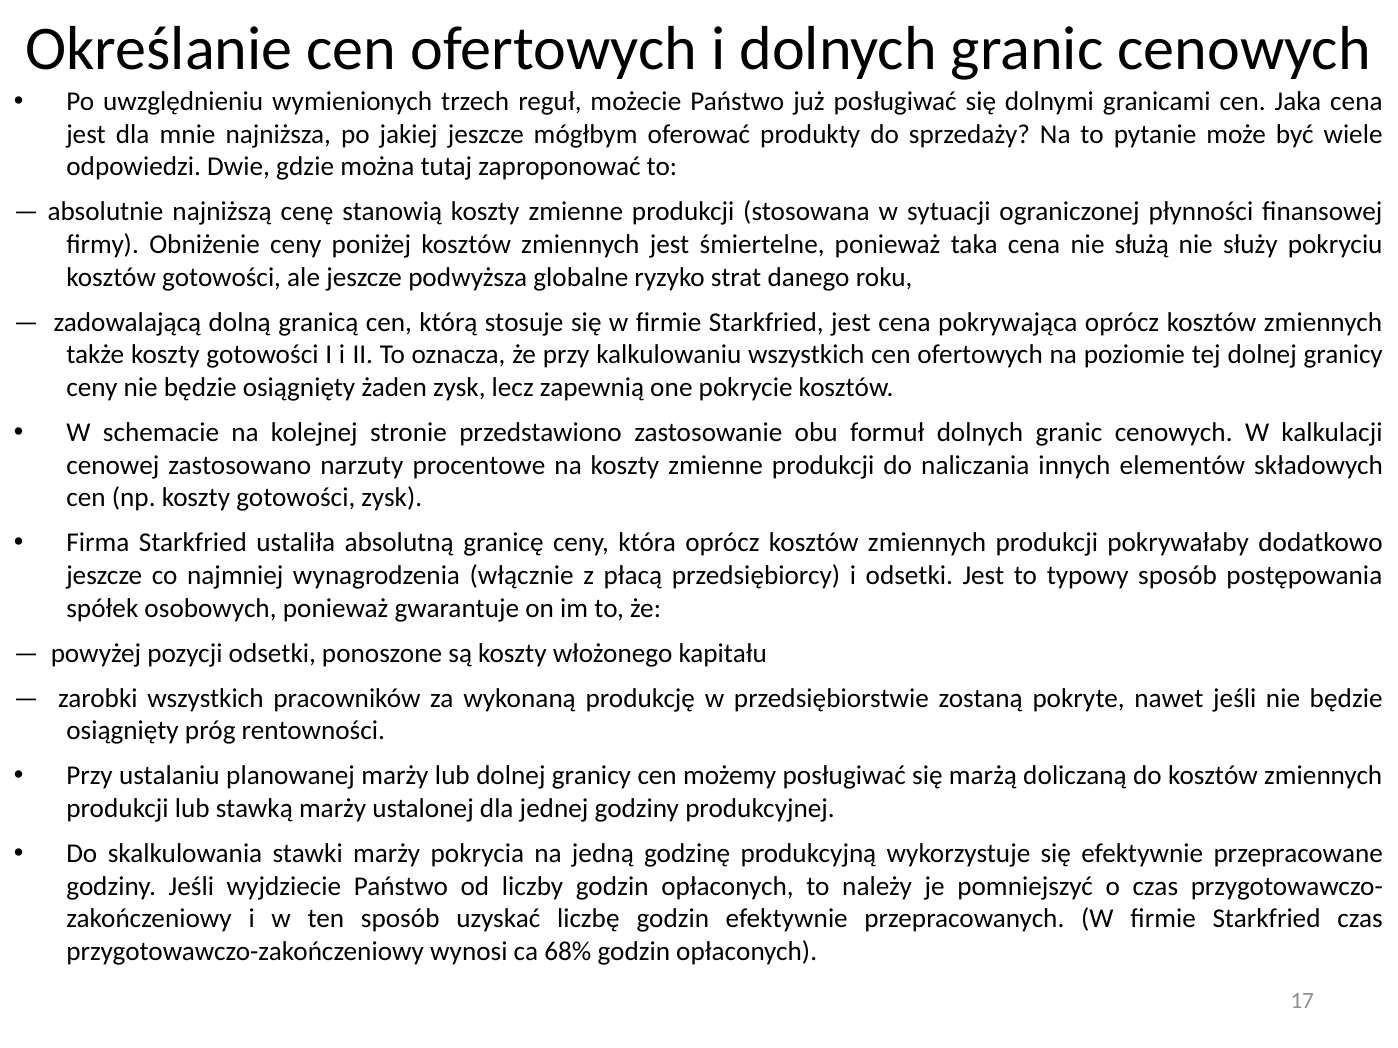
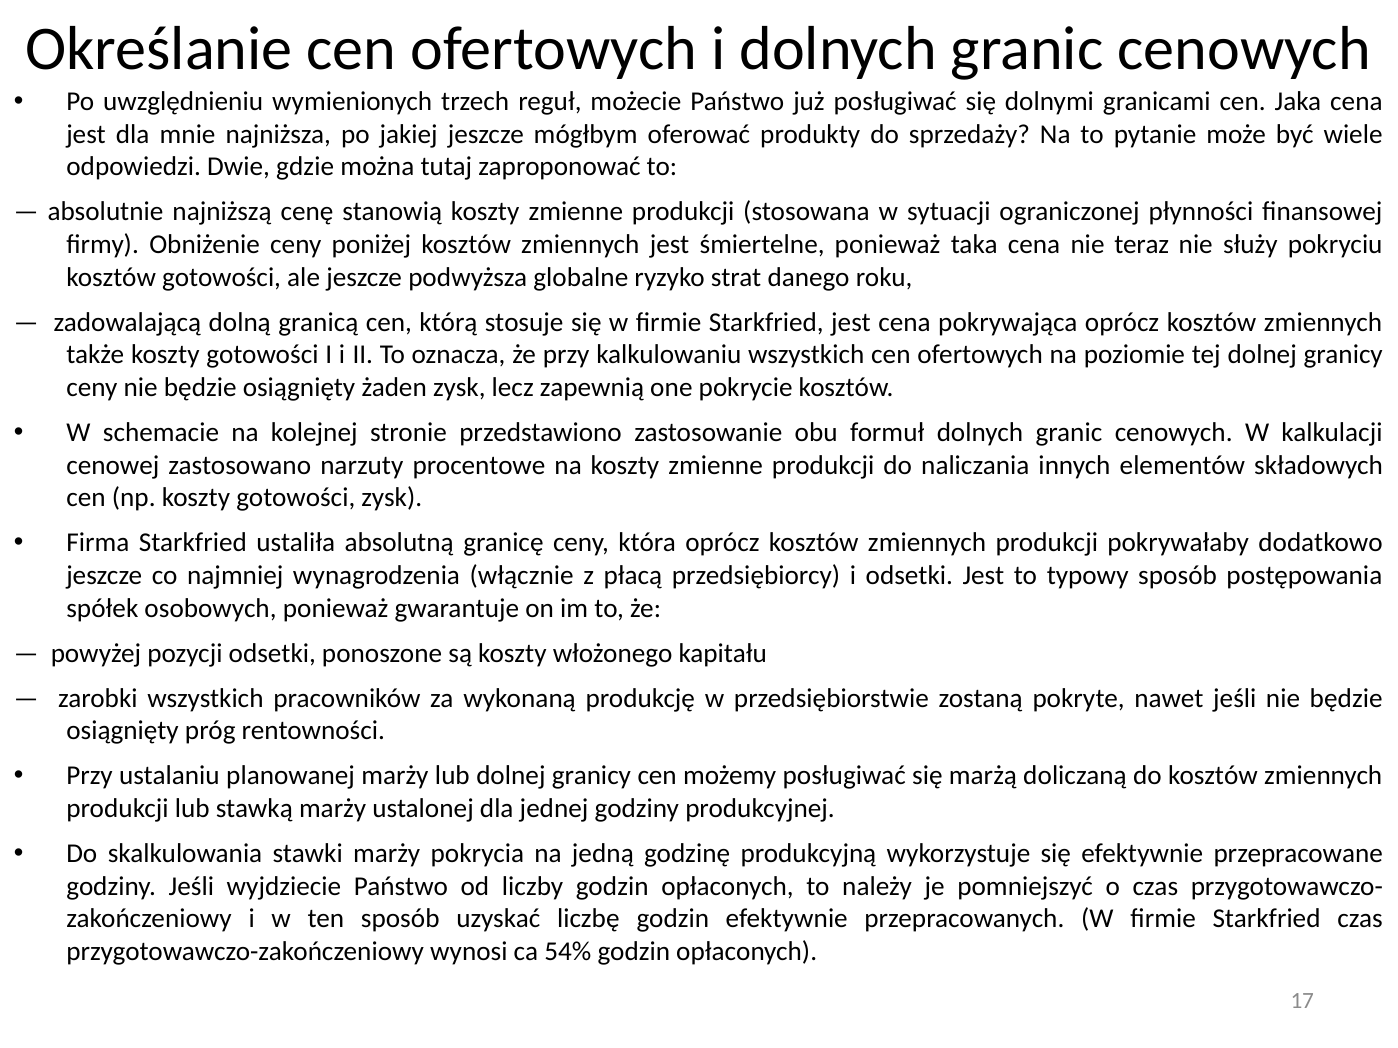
służą: służą -> teraz
68%: 68% -> 54%
